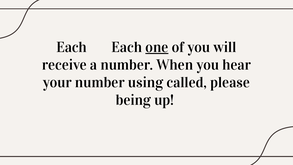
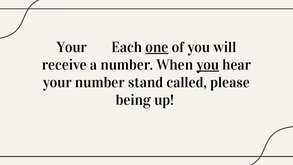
Each at (72, 47): Each -> Your
you at (208, 65) underline: none -> present
using: using -> stand
